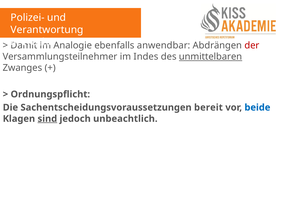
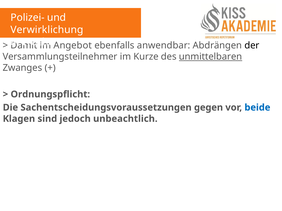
Verantwortung: Verantwortung -> Verwirklichung
Analogie: Analogie -> Angebot
der colour: red -> black
Indes: Indes -> Kurze
bereit: bereit -> gegen
sind underline: present -> none
